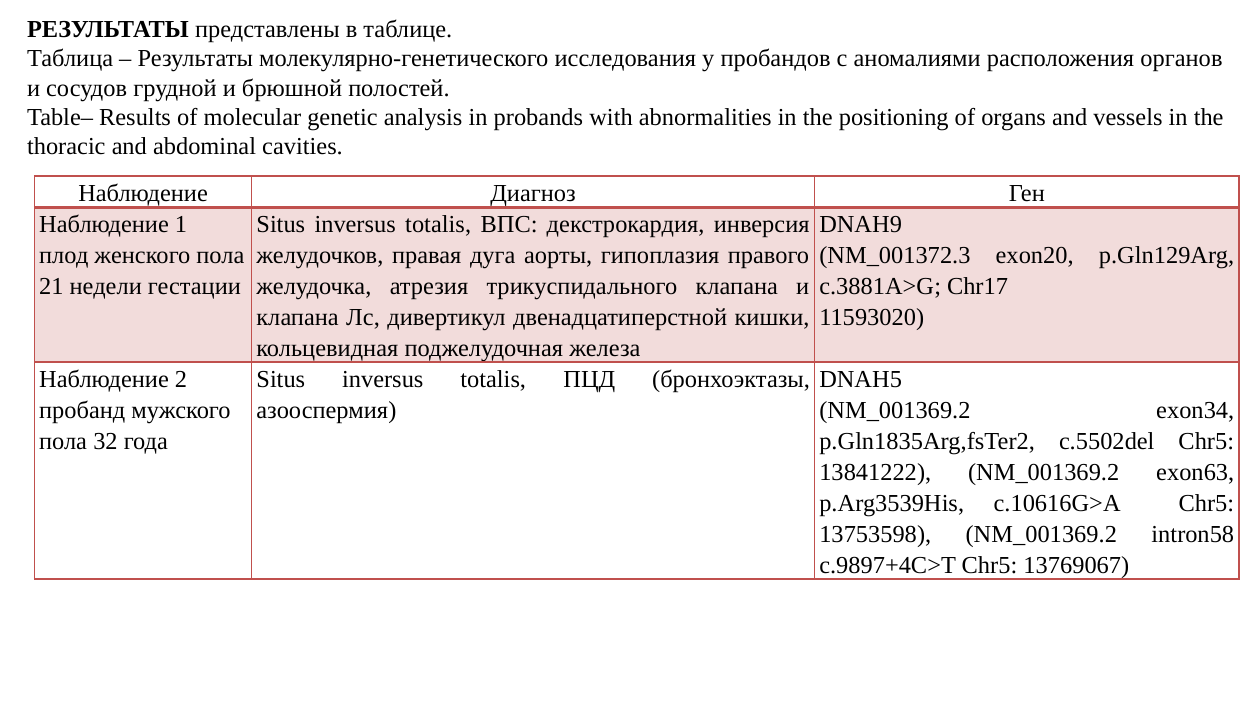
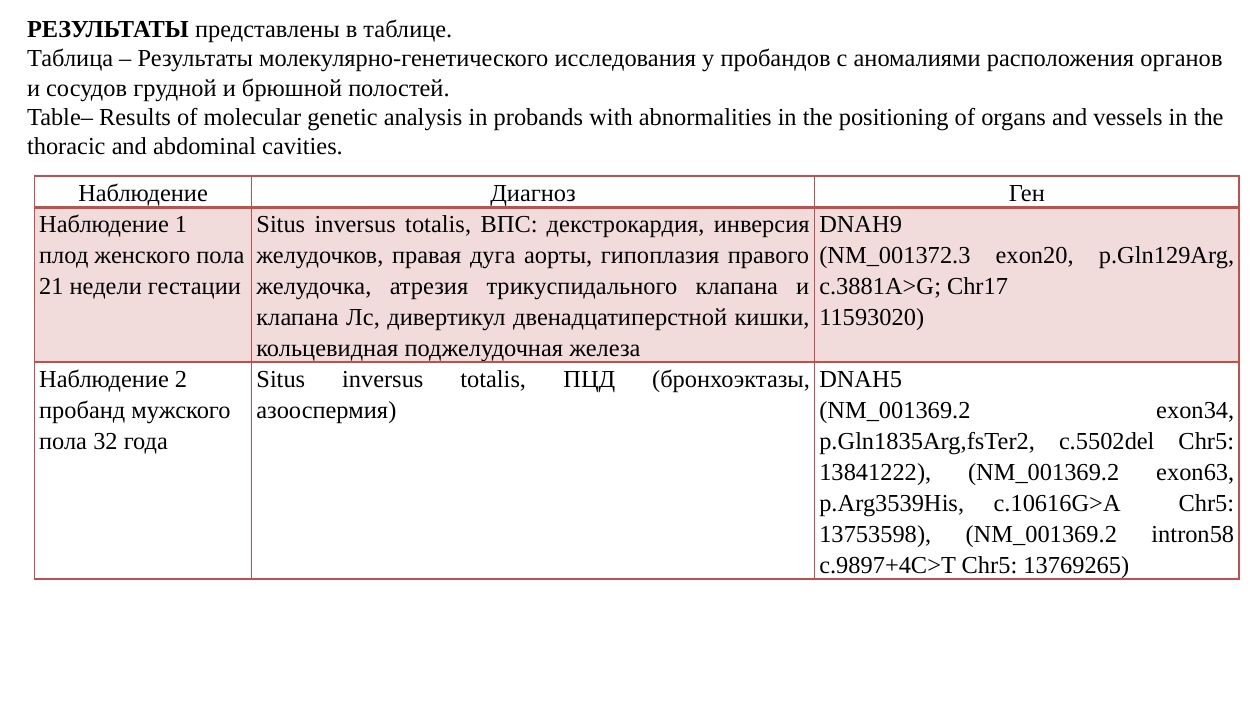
13769067: 13769067 -> 13769265
